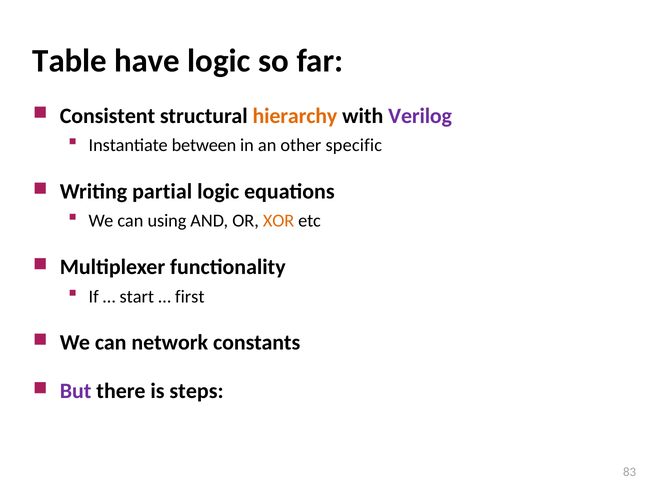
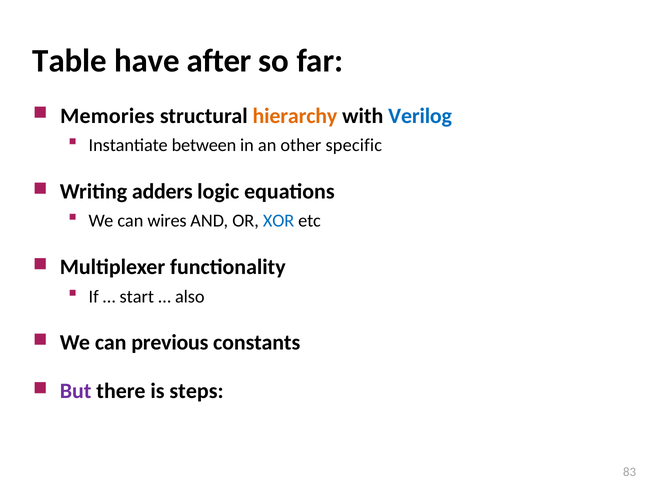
have logic: logic -> after
Consistent: Consistent -> Memories
Verilog colour: purple -> blue
partial: partial -> adders
using: using -> wires
XOR colour: orange -> blue
first: first -> also
network: network -> previous
